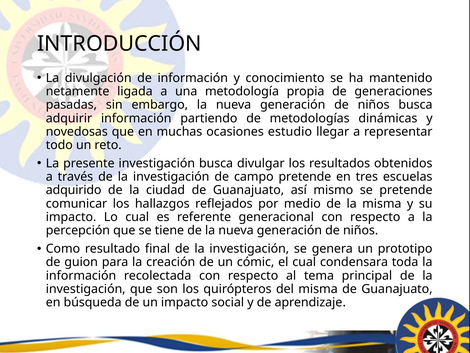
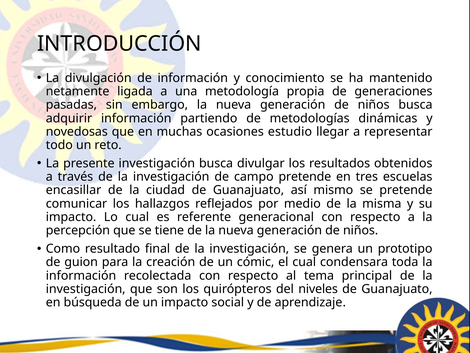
adquirido: adquirido -> encasillar
del misma: misma -> niveles
